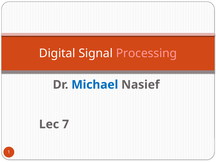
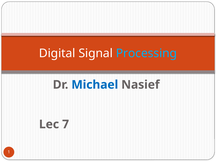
Processing colour: pink -> light blue
